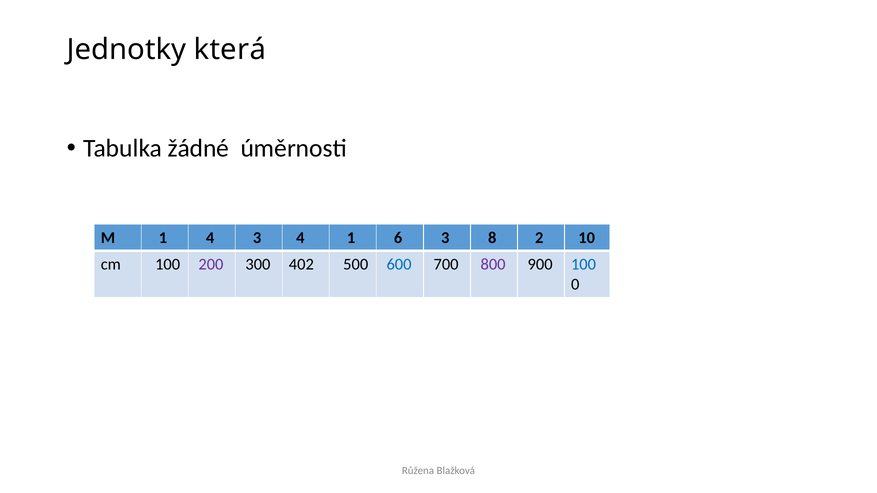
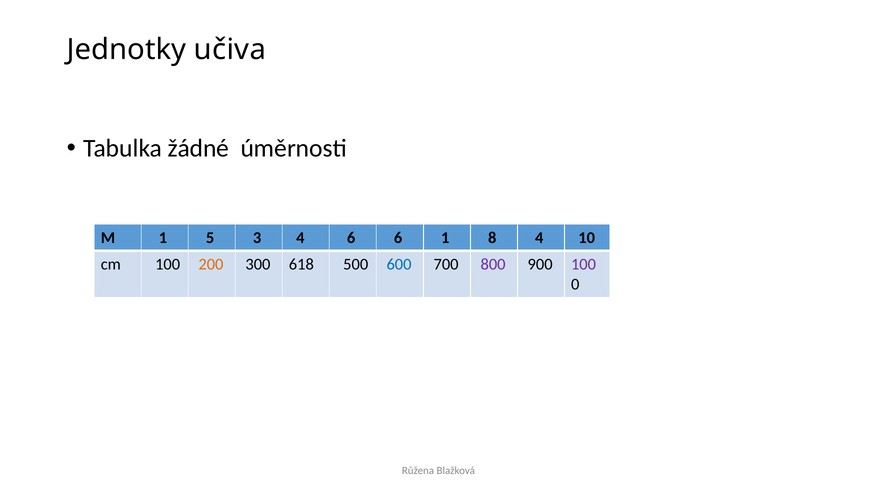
která: která -> učiva
1 4: 4 -> 5
4 1: 1 -> 6
6 3: 3 -> 1
8 2: 2 -> 4
200 colour: purple -> orange
402: 402 -> 618
100 at (584, 265) colour: blue -> purple
